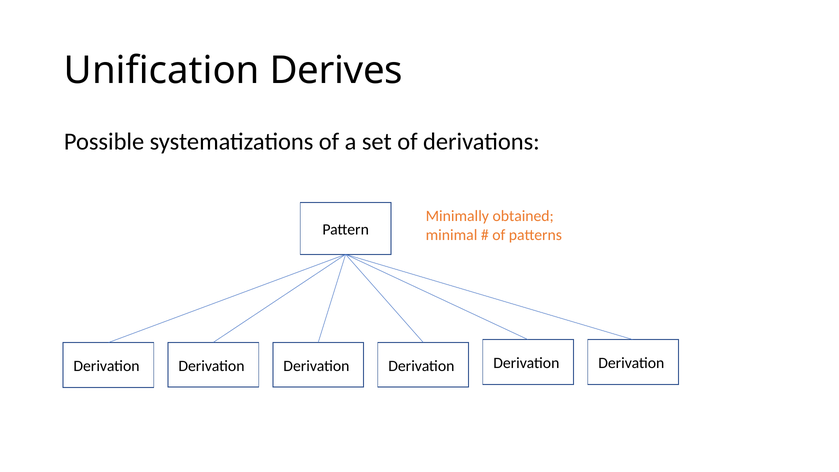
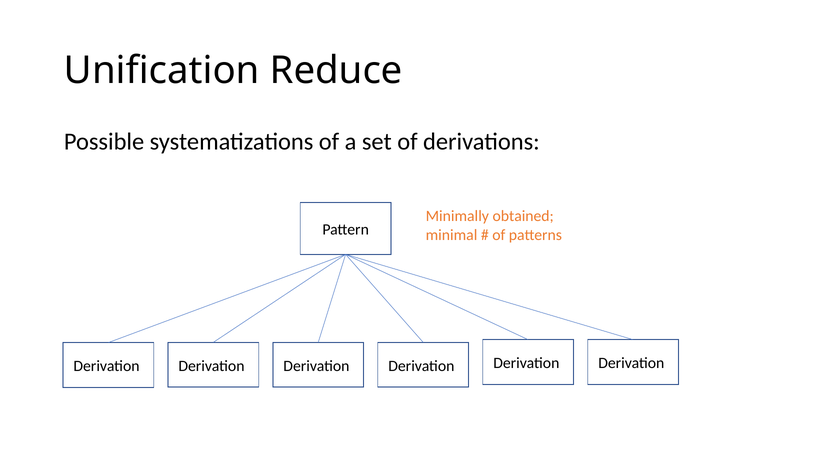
Derives: Derives -> Reduce
